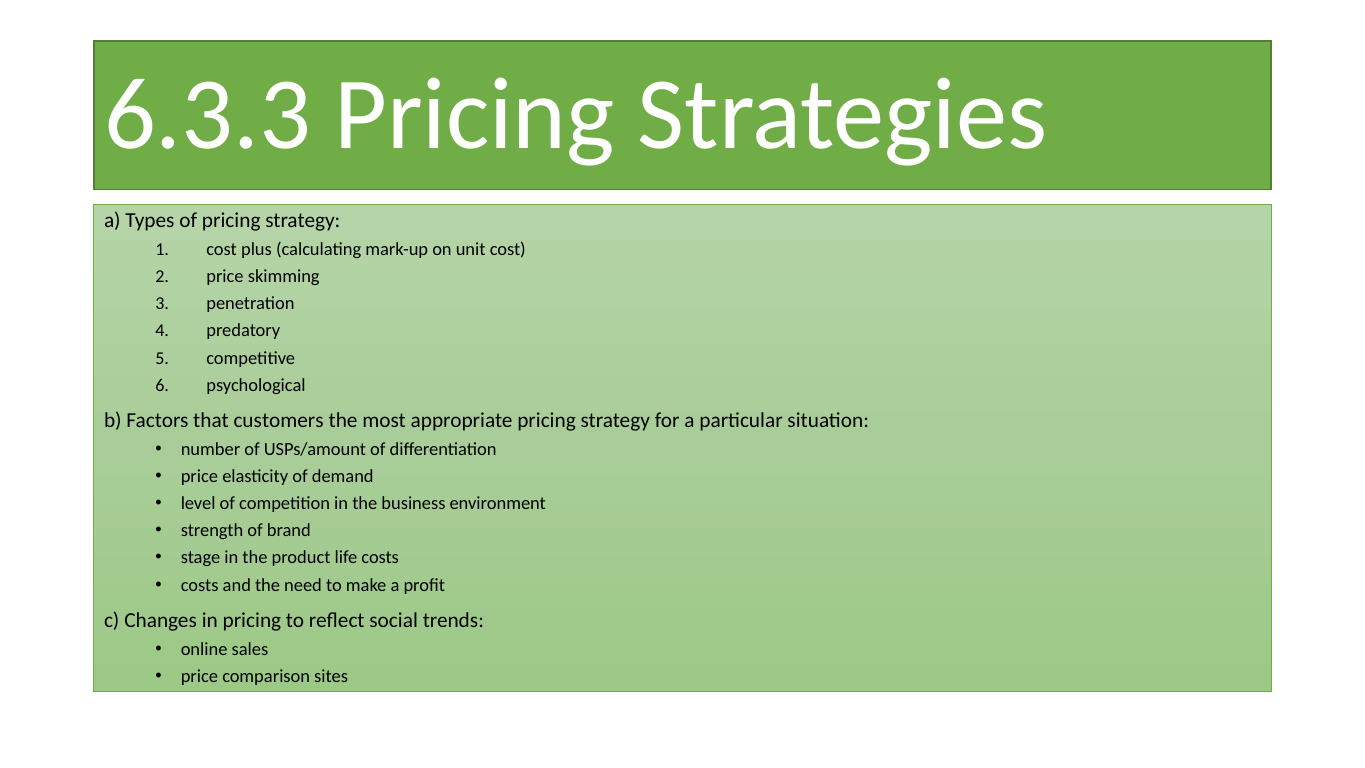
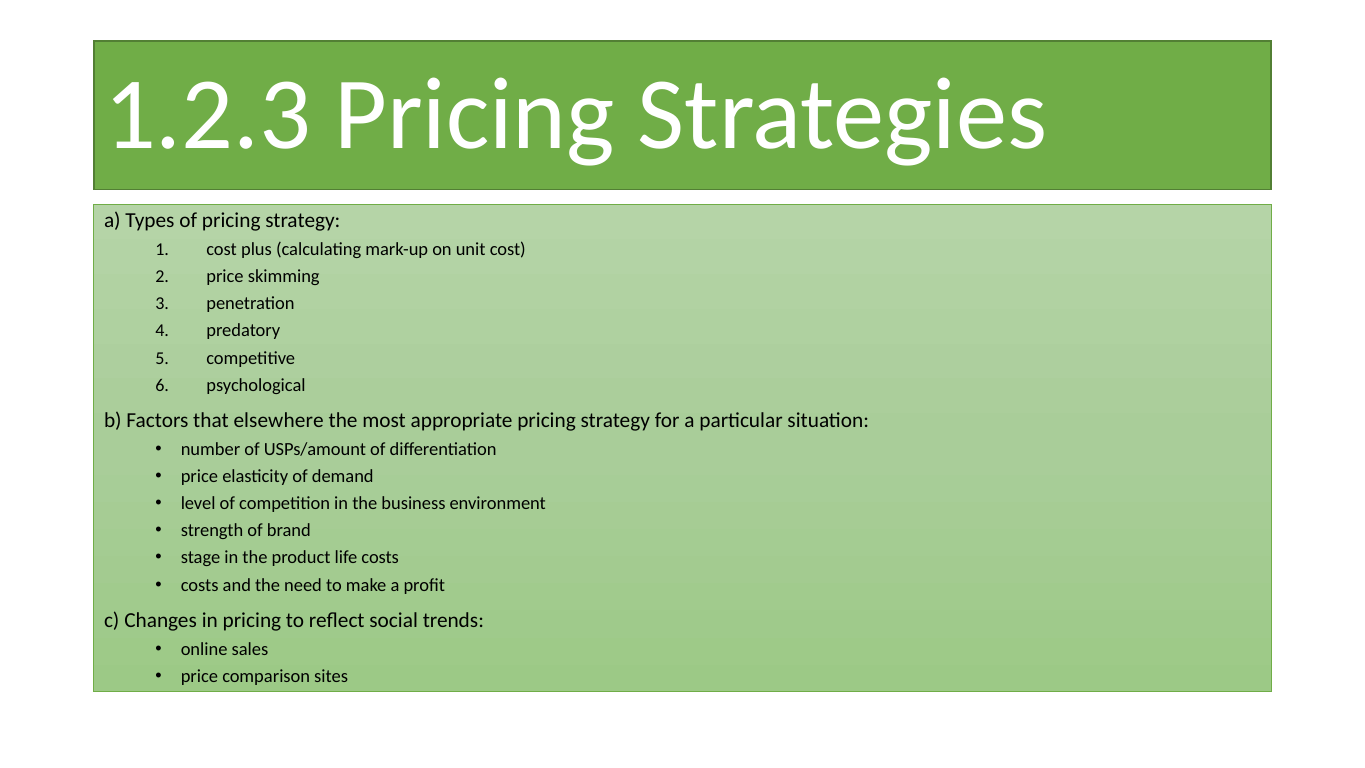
6.3.3: 6.3.3 -> 1.2.3
customers: customers -> elsewhere
